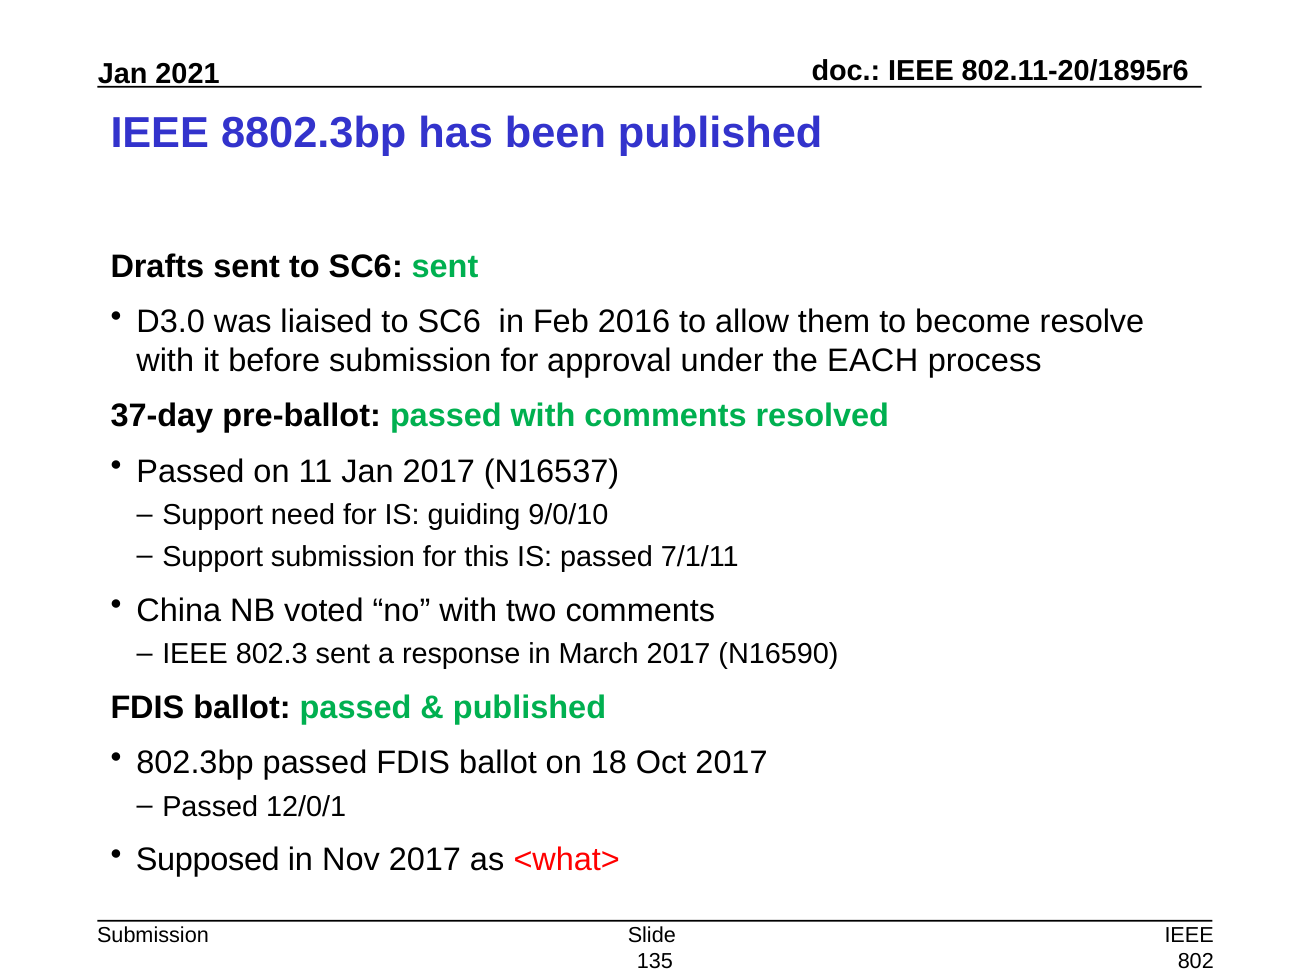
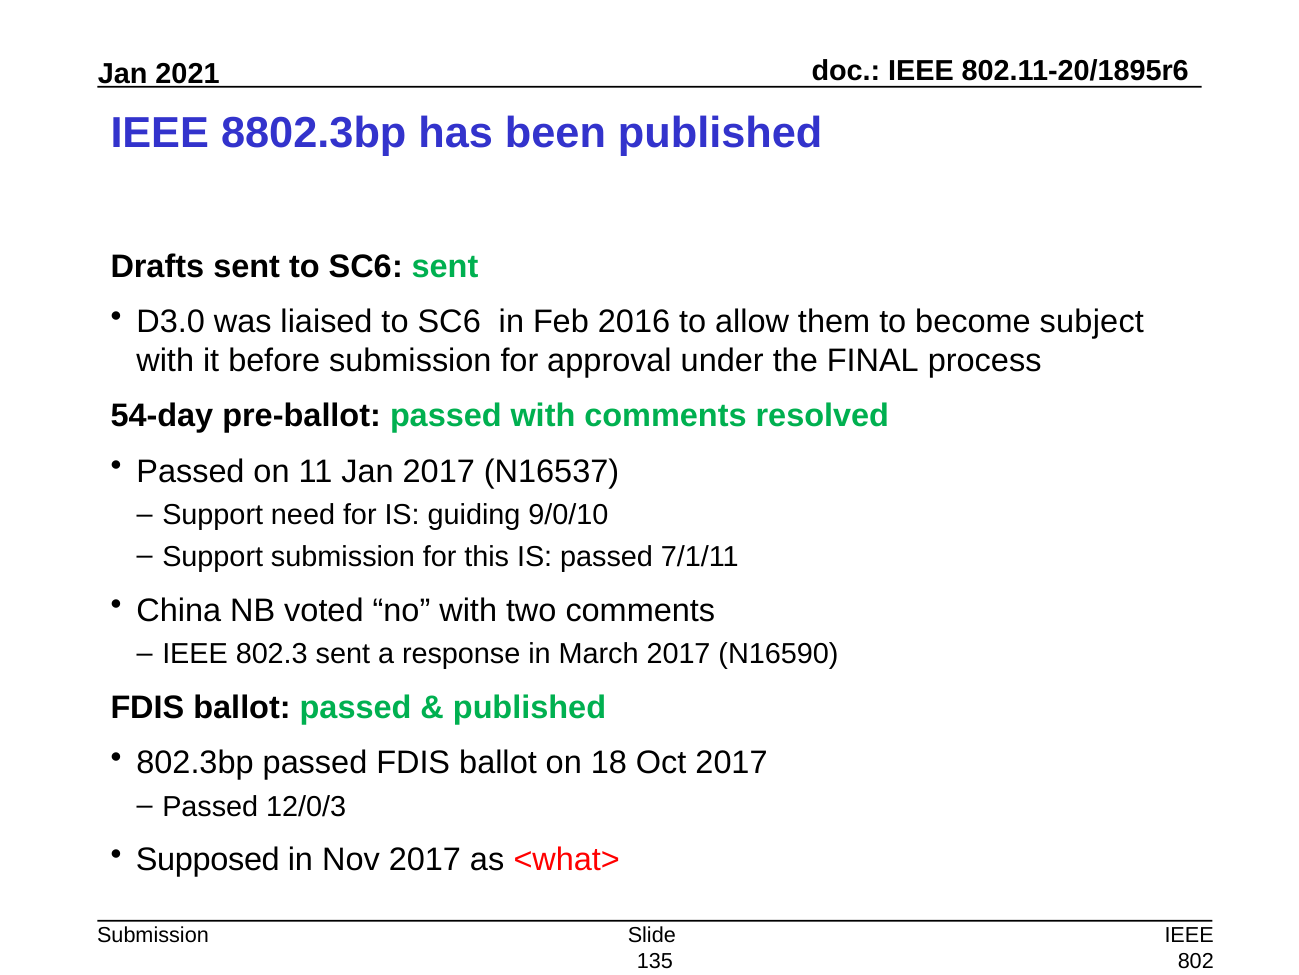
resolve: resolve -> subject
EACH: EACH -> FINAL
37-day: 37-day -> 54-day
12/0/1: 12/0/1 -> 12/0/3
